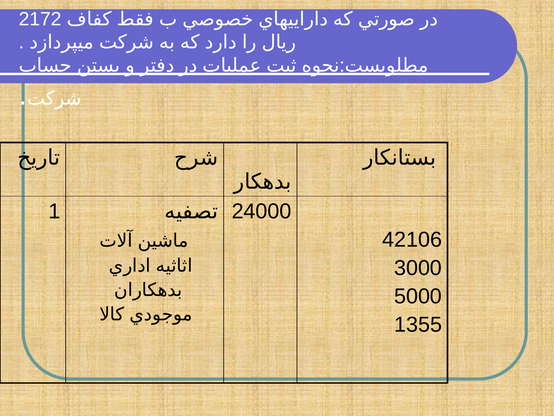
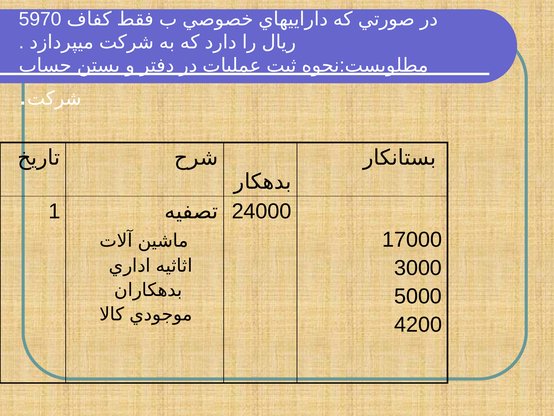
2172: 2172 -> 5970
42106: 42106 -> 17000
1355: 1355 -> 4200
